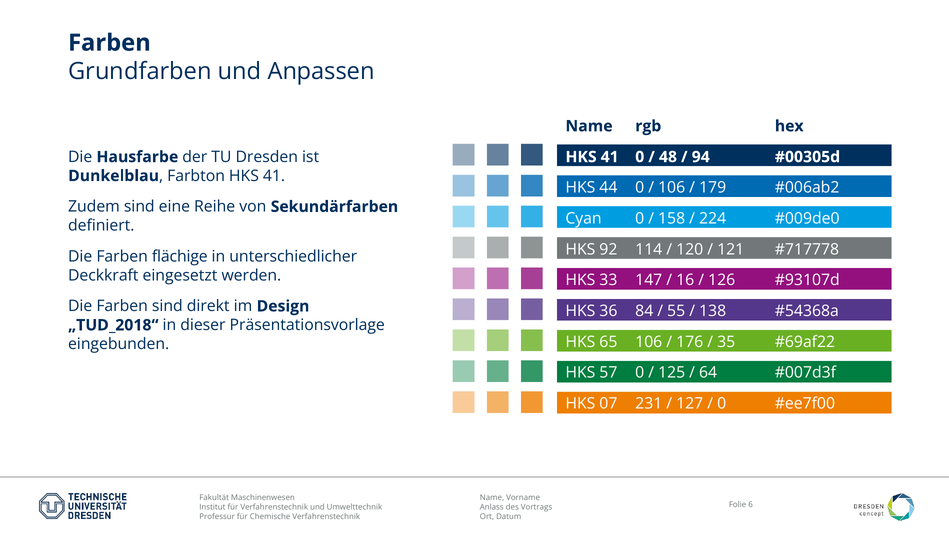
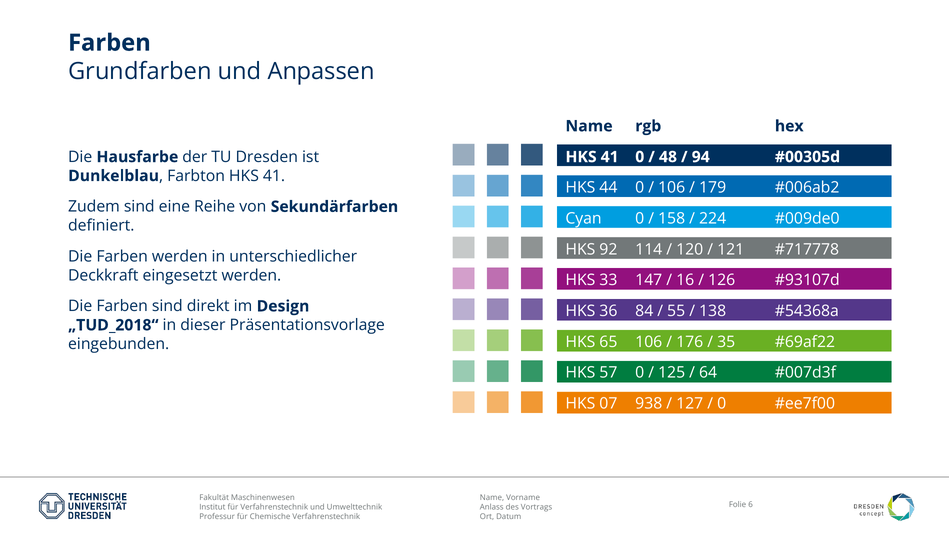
Farben flächige: flächige -> werden
231: 231 -> 938
